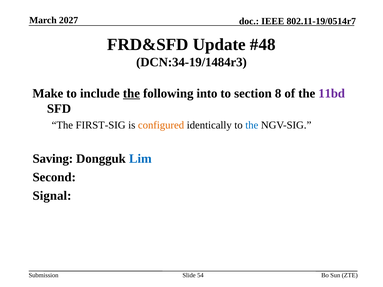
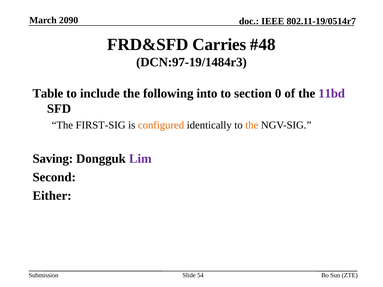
2027: 2027 -> 2090
Update: Update -> Carries
DCN:34-19/1484r3: DCN:34-19/1484r3 -> DCN:97-19/1484r3
Make: Make -> Table
the at (131, 93) underline: present -> none
8: 8 -> 0
the at (252, 125) colour: blue -> orange
Lim colour: blue -> purple
Signal: Signal -> Either
